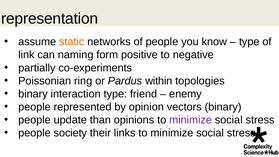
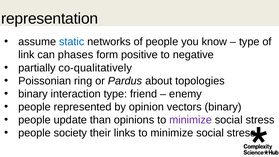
static colour: orange -> blue
naming: naming -> phases
co-experiments: co-experiments -> co-qualitatively
within: within -> about
